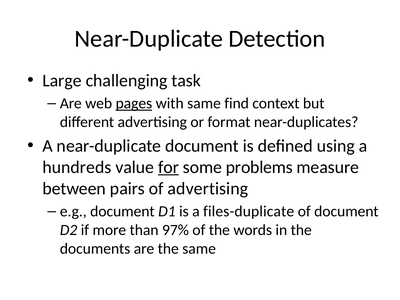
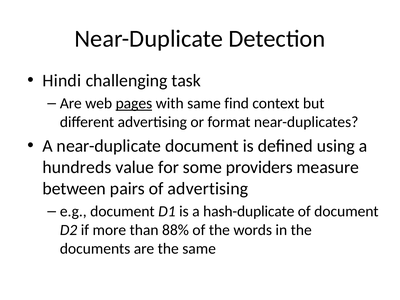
Large: Large -> Hindi
for underline: present -> none
problems: problems -> providers
files-duplicate: files-duplicate -> hash-duplicate
97%: 97% -> 88%
